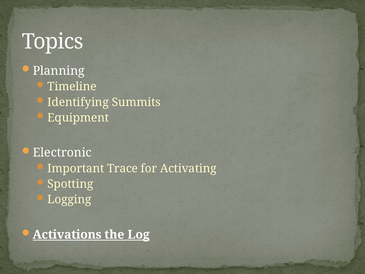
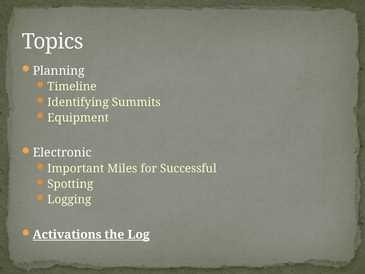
Trace: Trace -> Miles
Activating: Activating -> Successful
